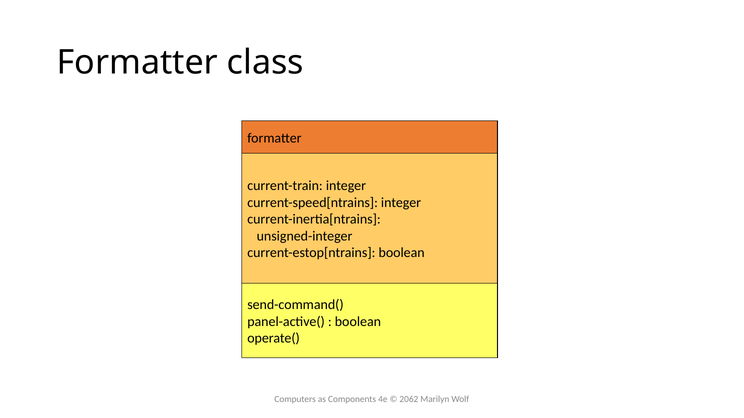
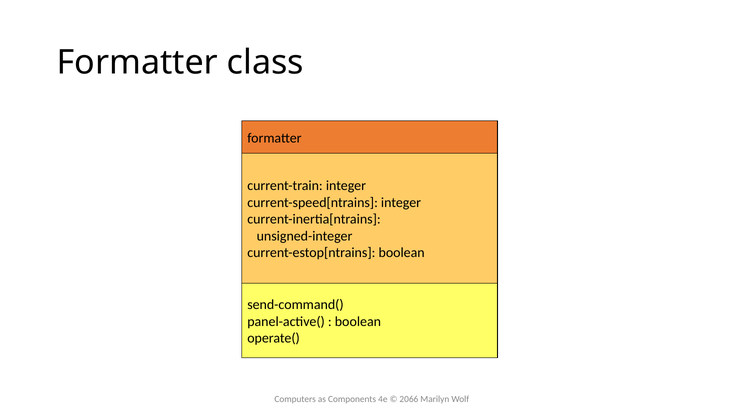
2062: 2062 -> 2066
